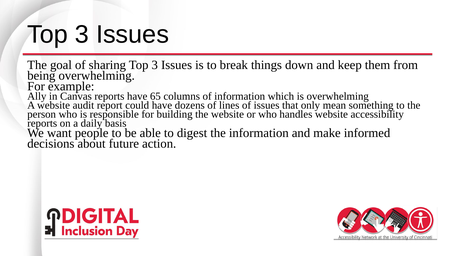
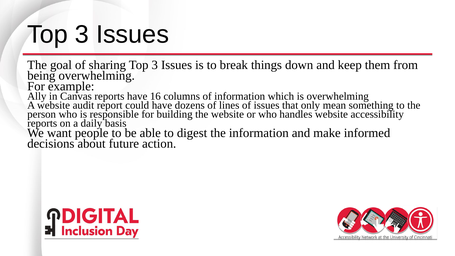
65: 65 -> 16
